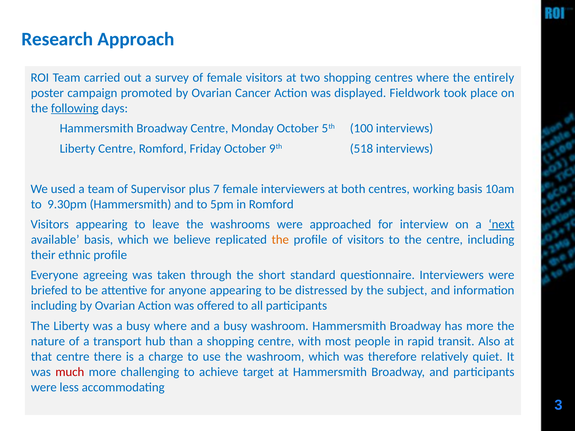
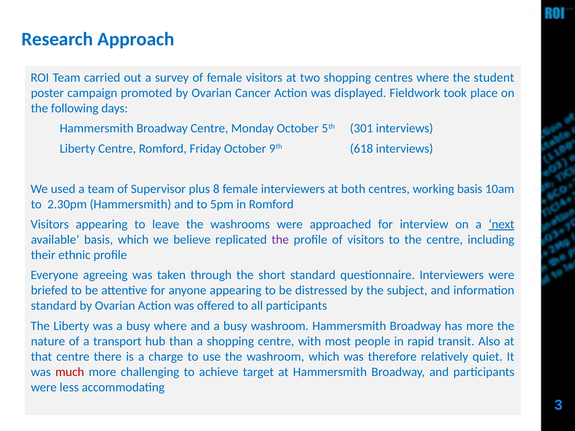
entirely: entirely -> student
following underline: present -> none
100: 100 -> 301
518: 518 -> 618
7: 7 -> 8
9.30pm: 9.30pm -> 2.30pm
the at (280, 240) colour: orange -> purple
including at (54, 306): including -> standard
